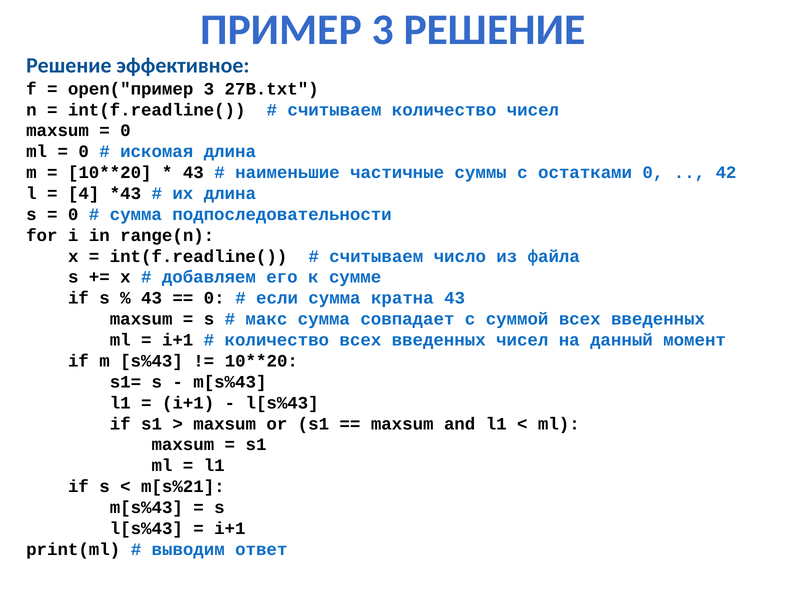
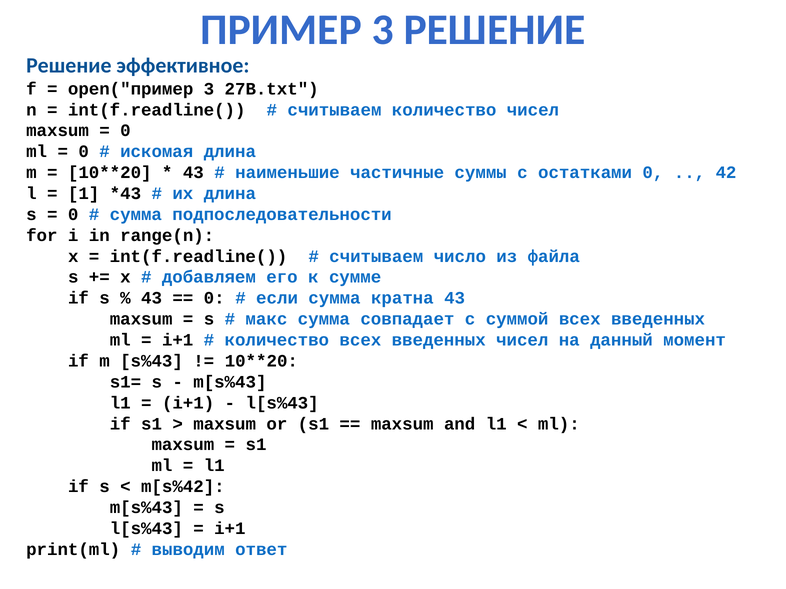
4: 4 -> 1
m[s%21: m[s%21 -> m[s%42
